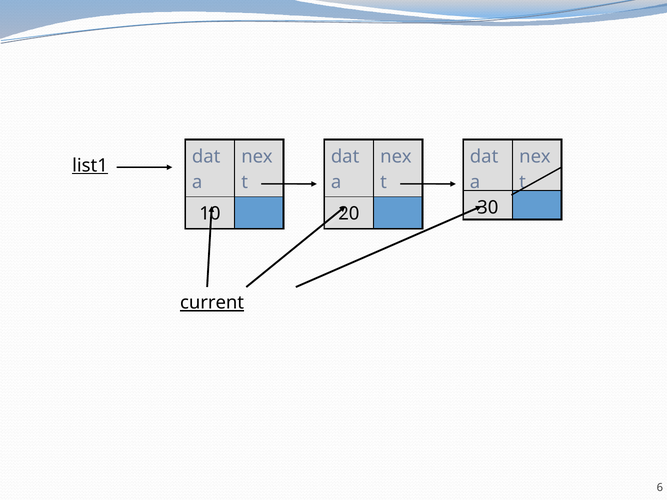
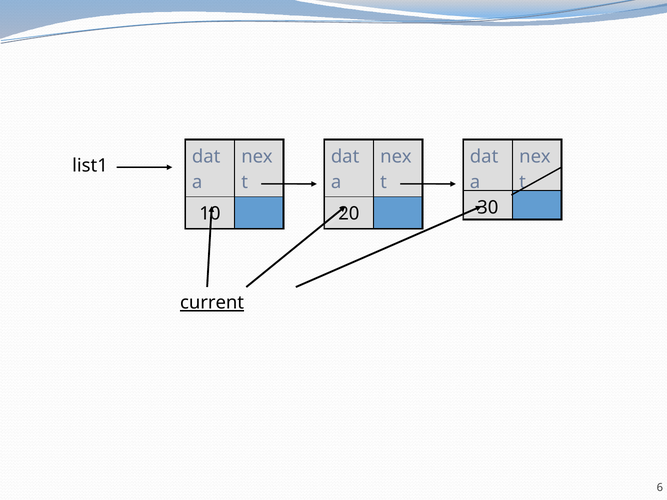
list1 underline: present -> none
